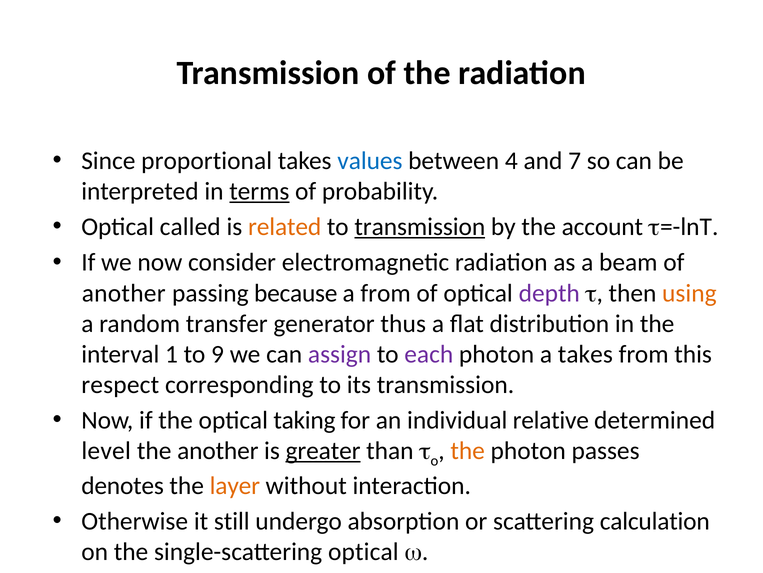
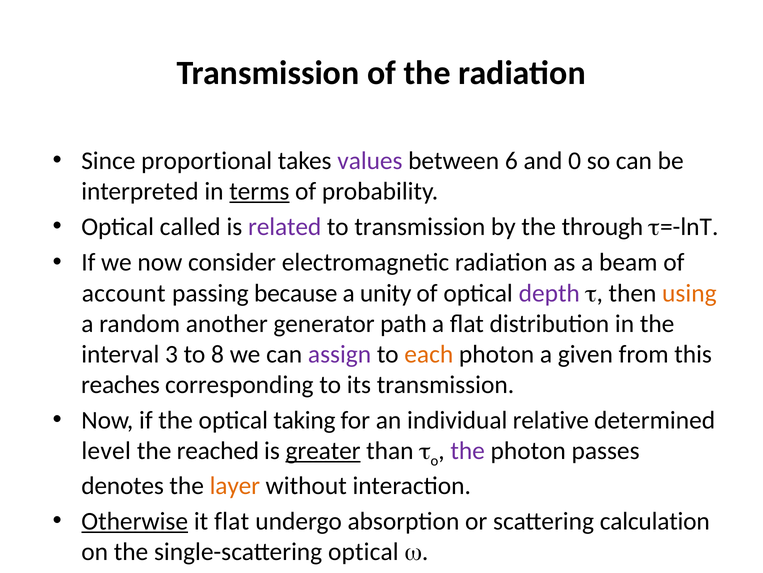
values colour: blue -> purple
4: 4 -> 6
7: 7 -> 0
related colour: orange -> purple
transmission at (420, 227) underline: present -> none
account: account -> through
another at (124, 293): another -> account
a from: from -> unity
transfer: transfer -> another
thus: thus -> path
1: 1 -> 3
9: 9 -> 8
each colour: purple -> orange
a takes: takes -> given
respect: respect -> reaches
the another: another -> reached
the at (468, 450) colour: orange -> purple
Otherwise underline: none -> present
it still: still -> flat
